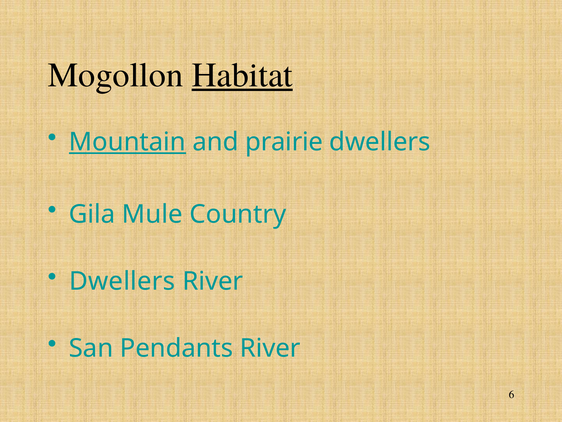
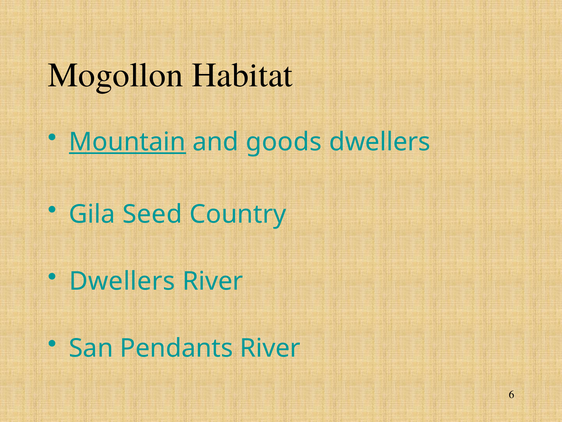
Habitat underline: present -> none
prairie: prairie -> goods
Mule: Mule -> Seed
